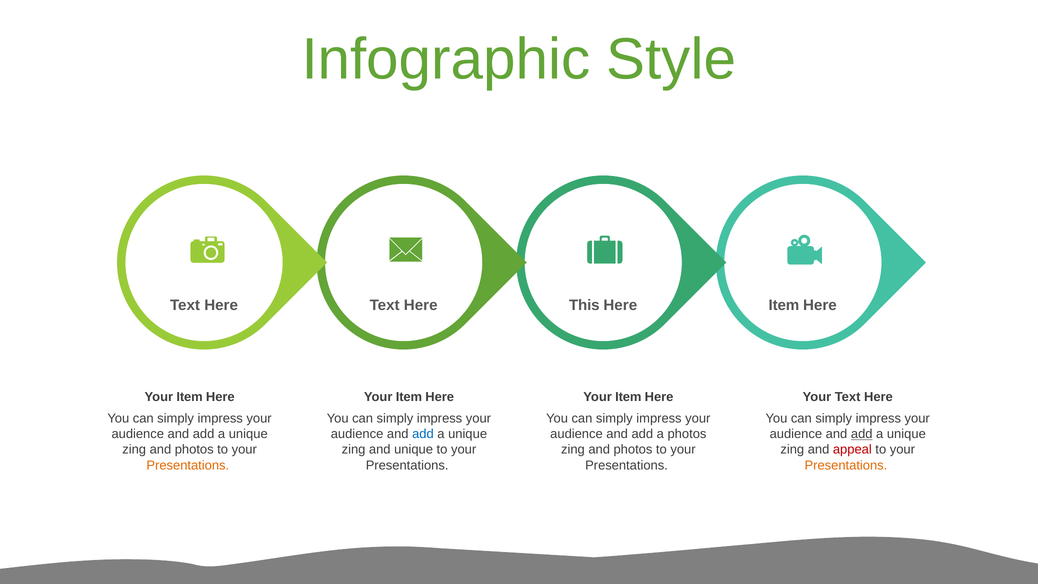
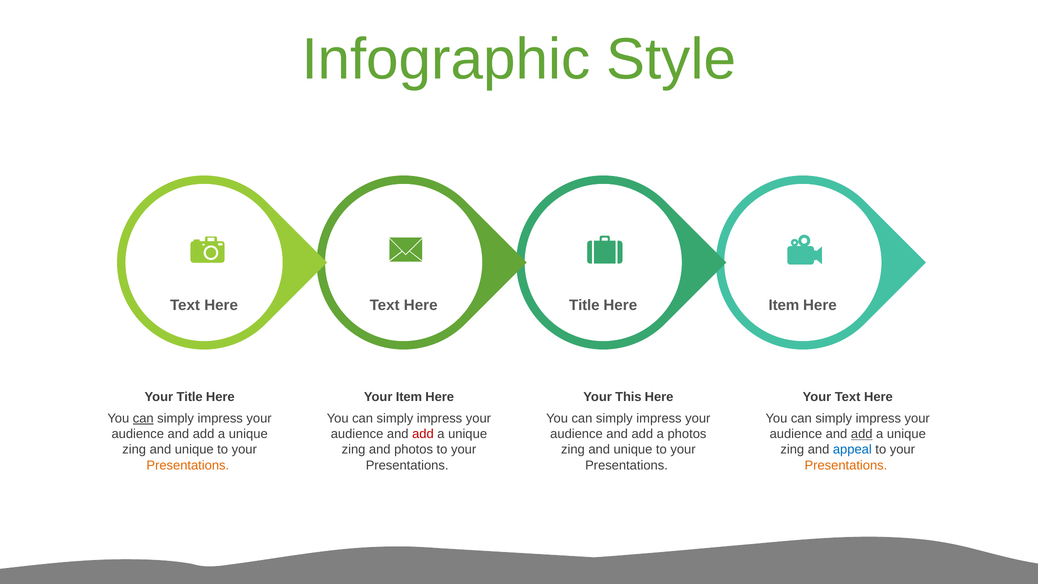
This at (584, 305): This -> Title
Item at (190, 397): Item -> Title
Item at (628, 397): Item -> This
can at (143, 418) underline: none -> present
add at (423, 434) colour: blue -> red
photos at (194, 450): photos -> unique
and unique: unique -> photos
photos at (633, 450): photos -> unique
appeal colour: red -> blue
